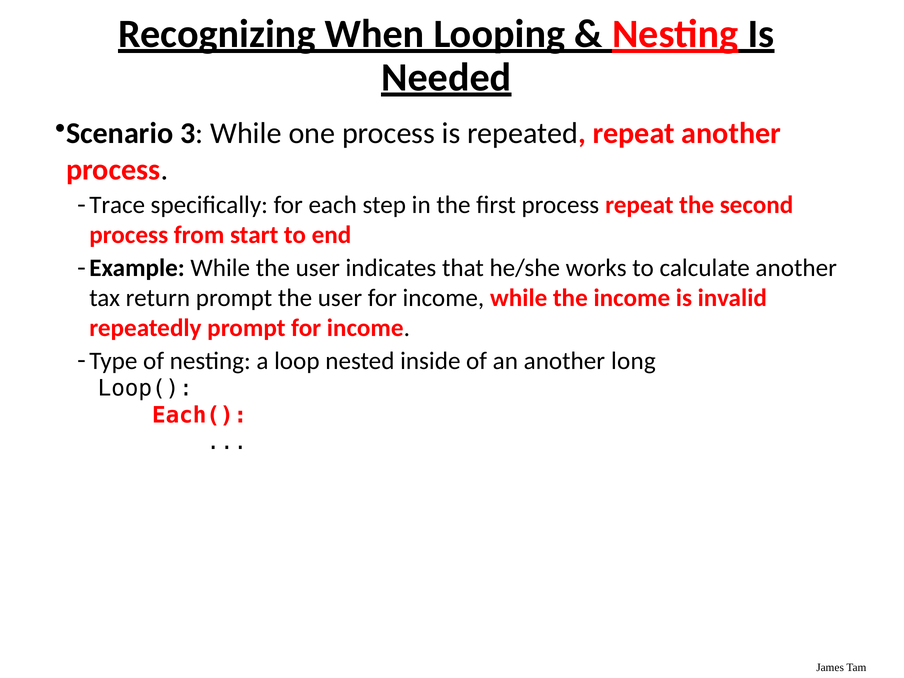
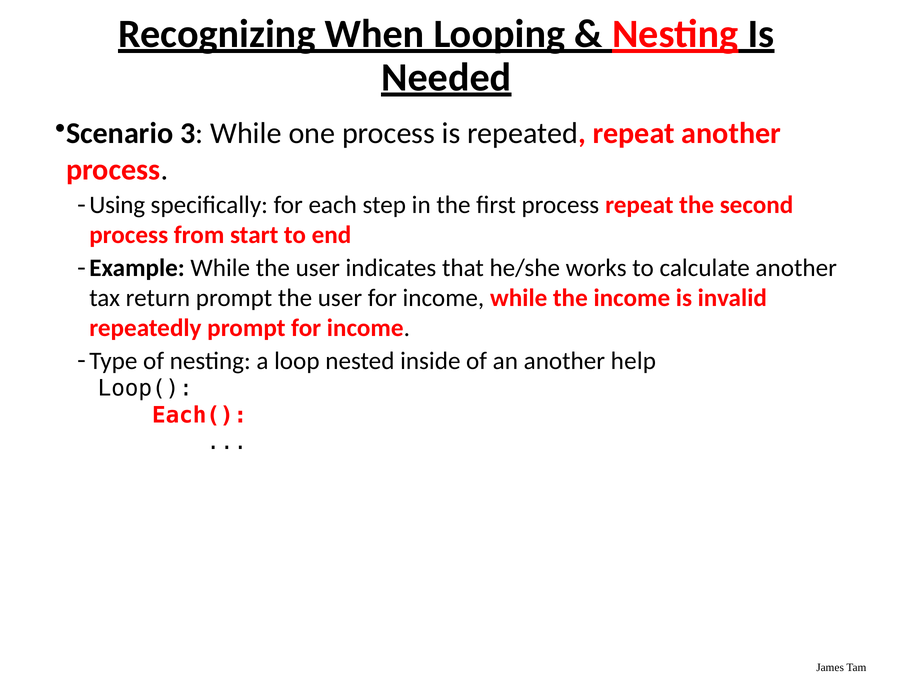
Trace: Trace -> Using
long: long -> help
